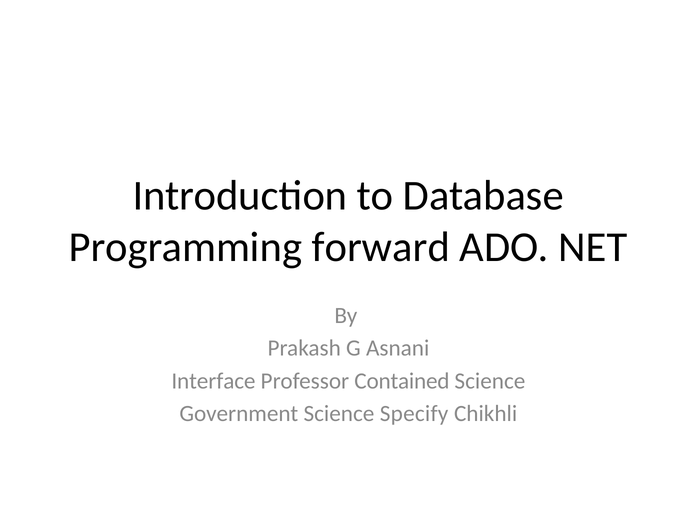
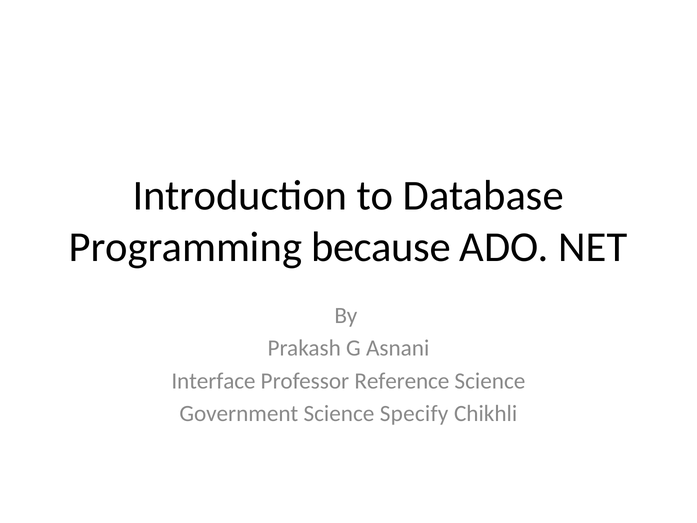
forward: forward -> because
Contained: Contained -> Reference
